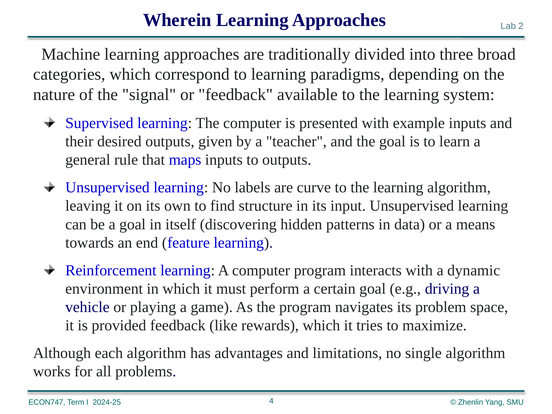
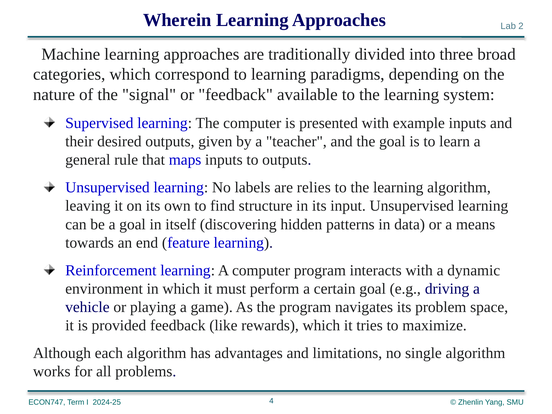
curve: curve -> relies
